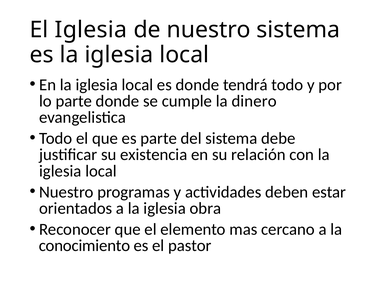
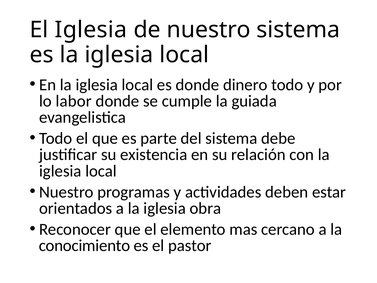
tendrá: tendrá -> dinero
lo parte: parte -> labor
dinero: dinero -> guiada
